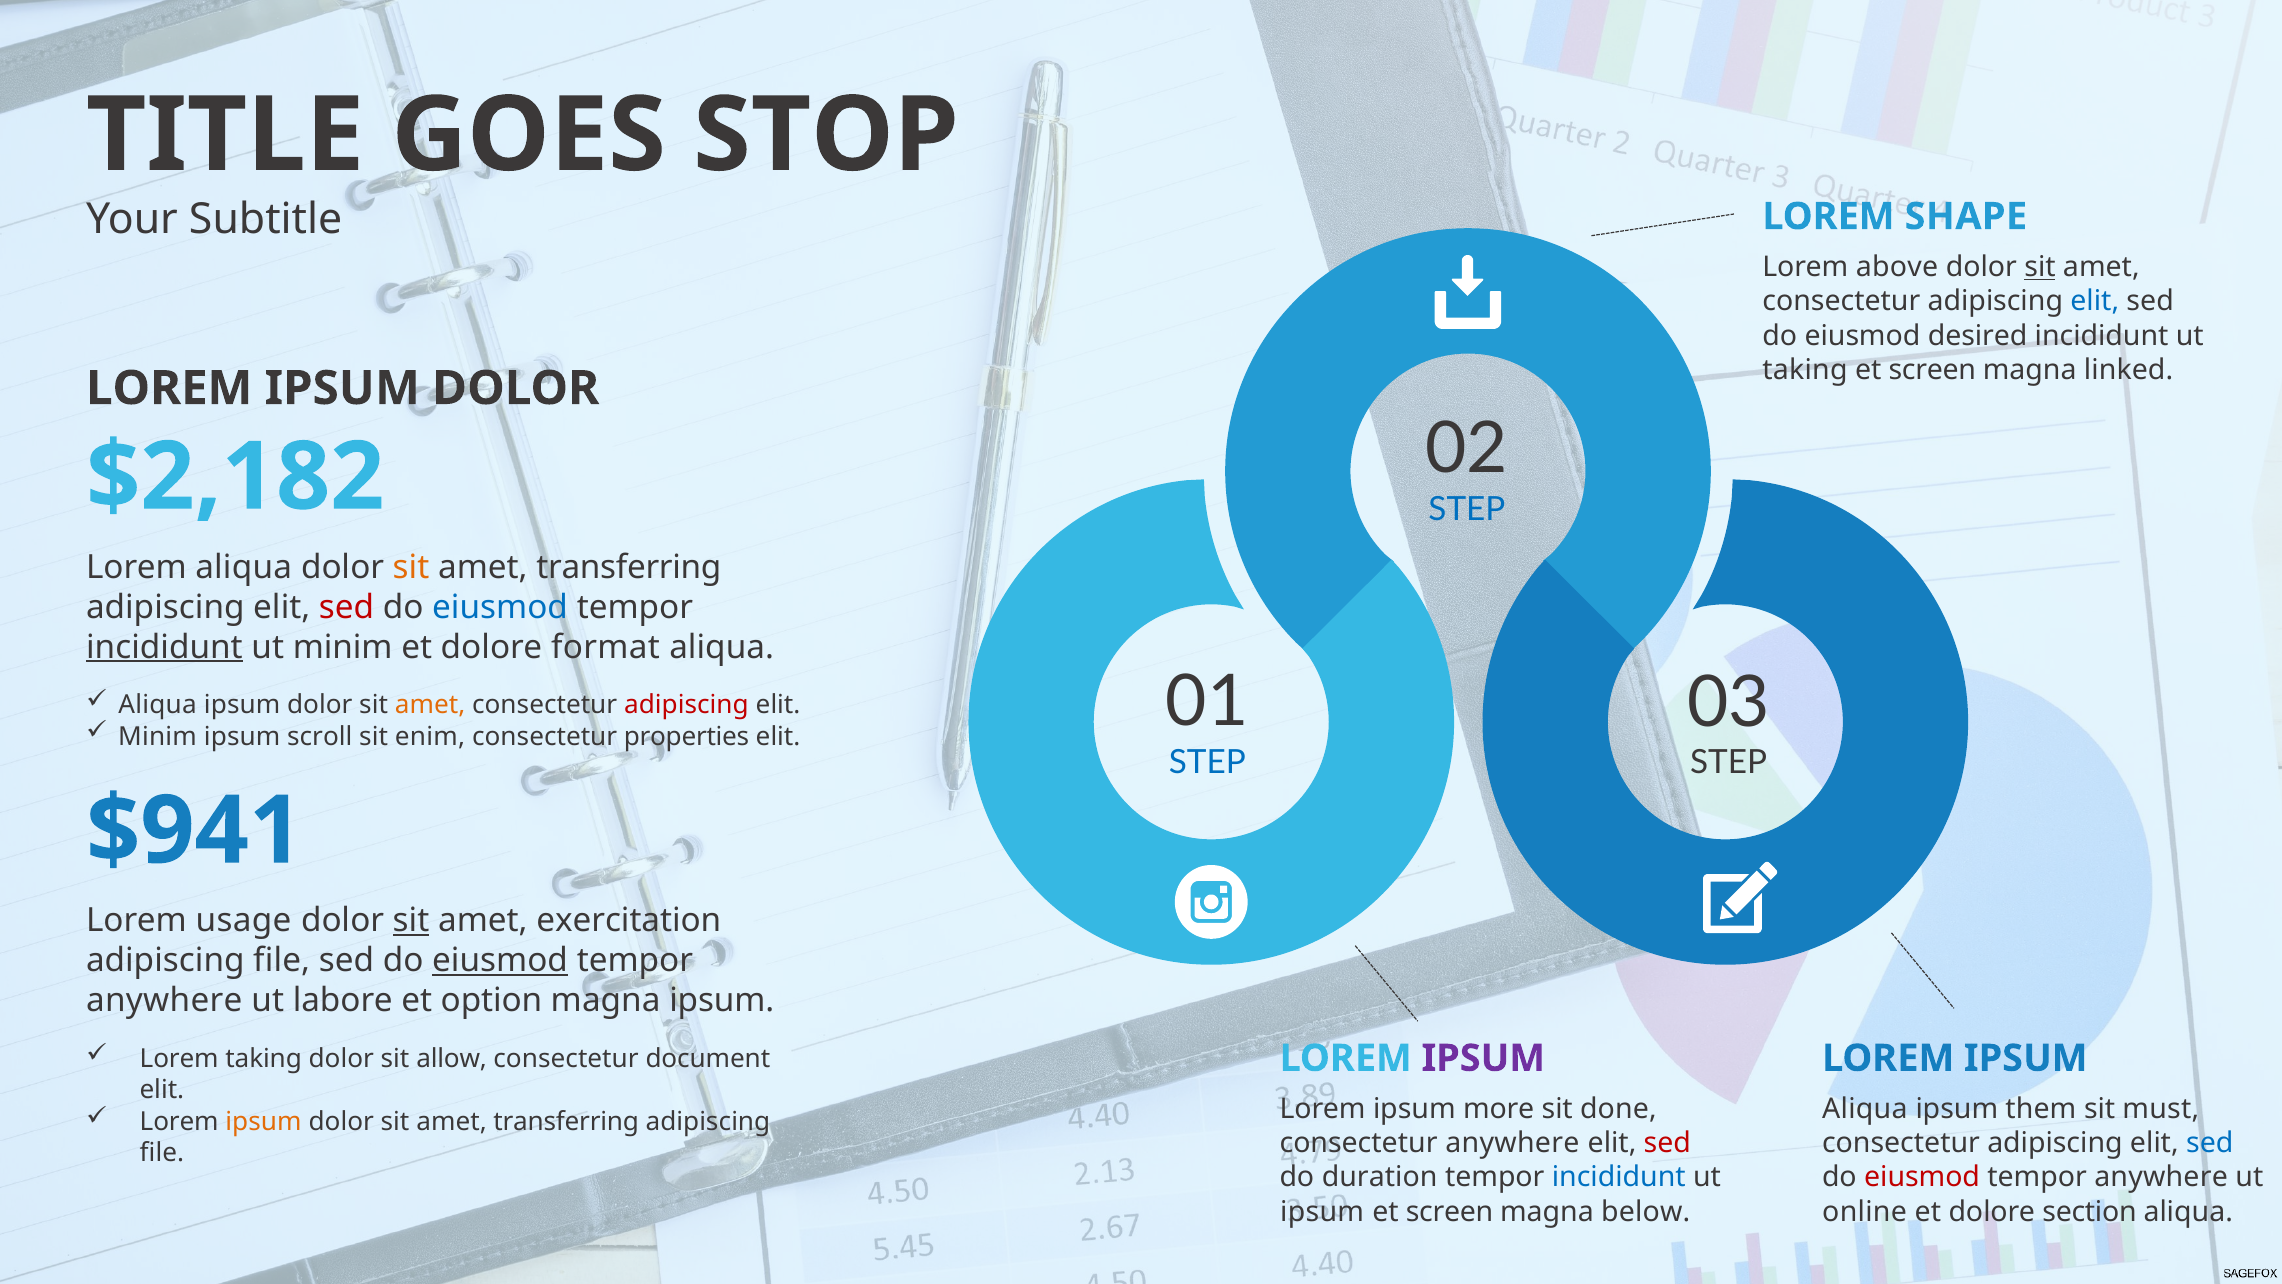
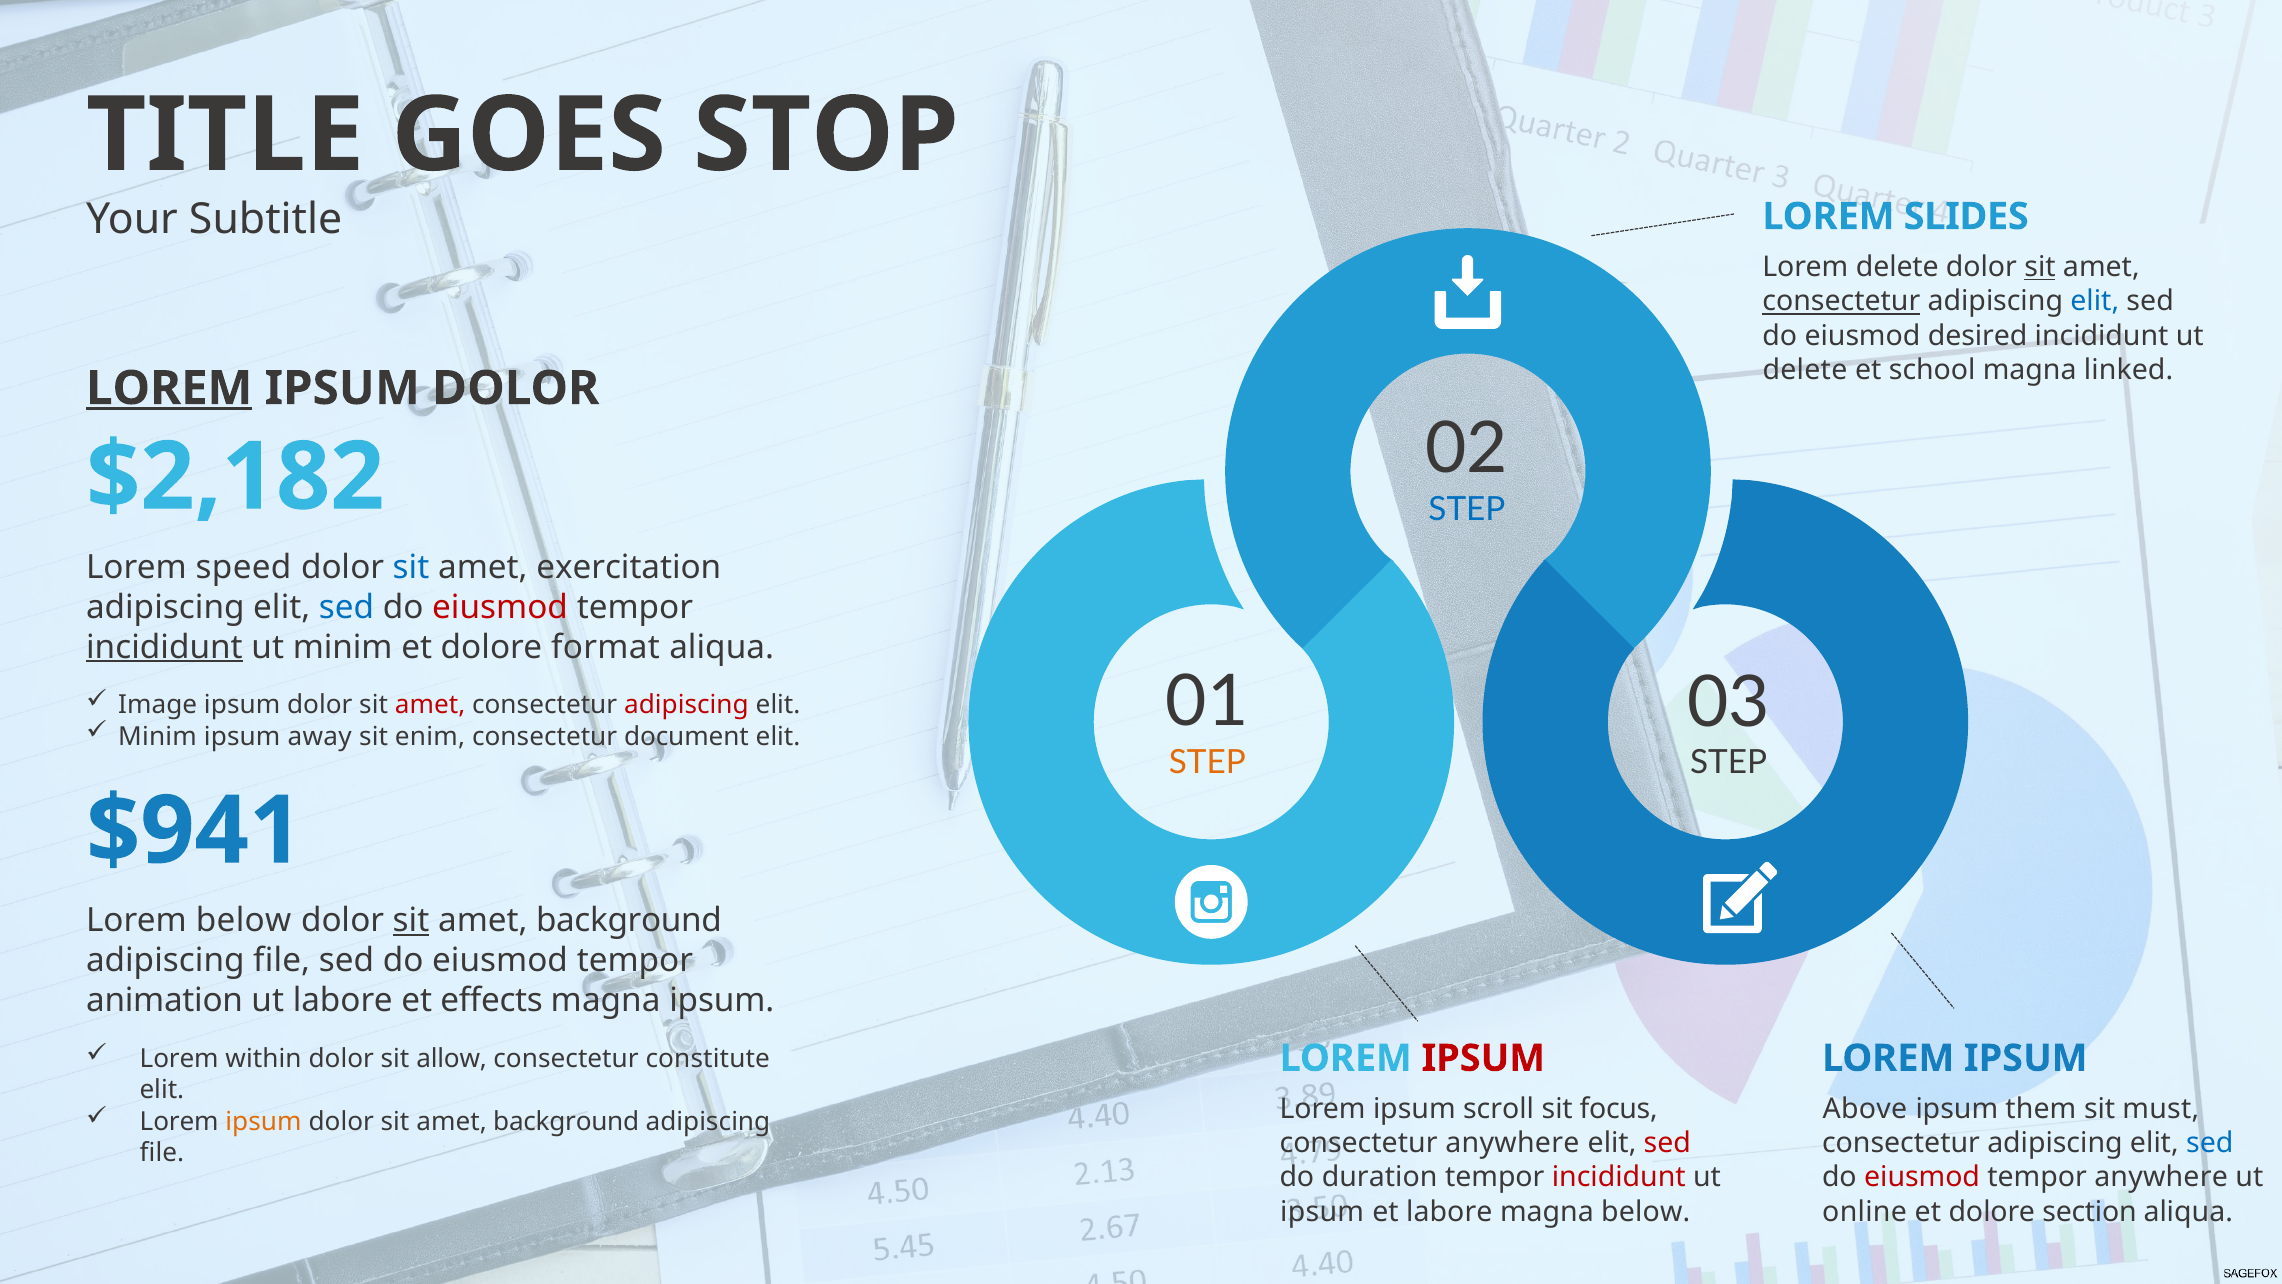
SHAPE: SHAPE -> SLIDES
Lorem above: above -> delete
consectetur at (1841, 301) underline: none -> present
taking at (1805, 370): taking -> delete
screen at (1932, 370): screen -> school
LOREM at (169, 388) underline: none -> present
Lorem aliqua: aliqua -> speed
sit at (411, 567) colour: orange -> blue
transferring at (629, 567): transferring -> exercitation
sed at (347, 607) colour: red -> blue
eiusmod at (500, 607) colour: blue -> red
Aliqua at (158, 705): Aliqua -> Image
amet at (430, 705) colour: orange -> red
scroll: scroll -> away
properties: properties -> document
STEP at (1207, 762) colour: blue -> orange
Lorem usage: usage -> below
exercitation at (629, 921): exercitation -> background
eiusmod at (500, 961) underline: present -> none
anywhere at (164, 1001): anywhere -> animation
option: option -> effects
Lorem taking: taking -> within
document: document -> constitute
IPSUM at (1483, 1058) colour: purple -> red
more: more -> scroll
done: done -> focus
Aliqua at (1865, 1109): Aliqua -> Above
transferring at (566, 1121): transferring -> background
incididunt at (1619, 1177) colour: blue -> red
screen at (1449, 1211): screen -> labore
